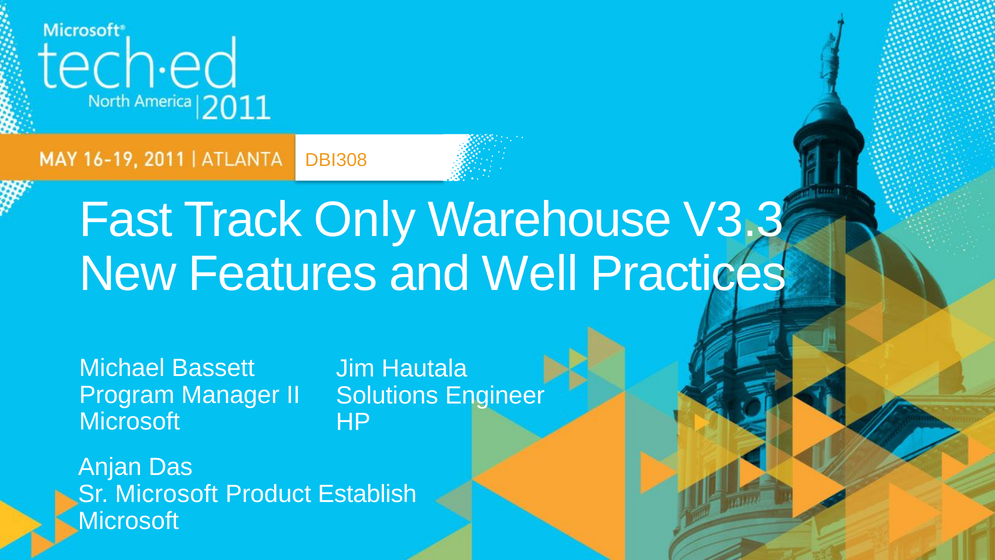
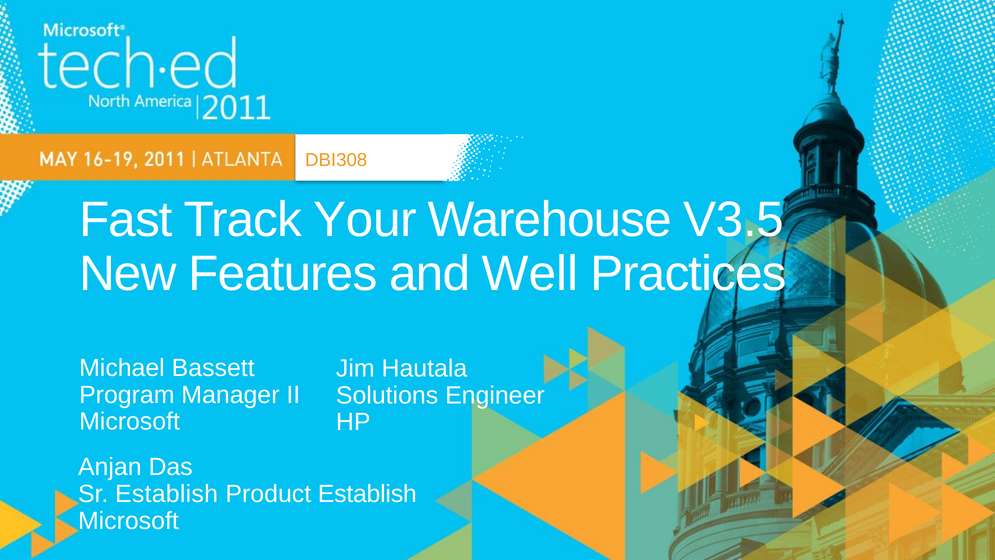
Only: Only -> Your
V3.3: V3.3 -> V3.5
Sr Microsoft: Microsoft -> Establish
